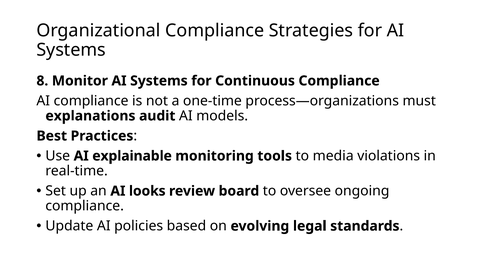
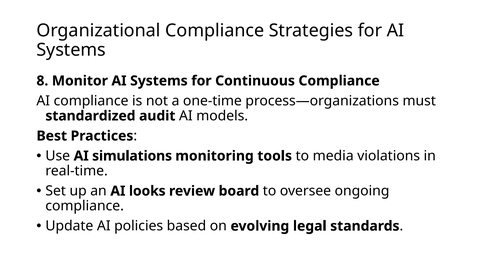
explanations: explanations -> standardized
explainable: explainable -> simulations
